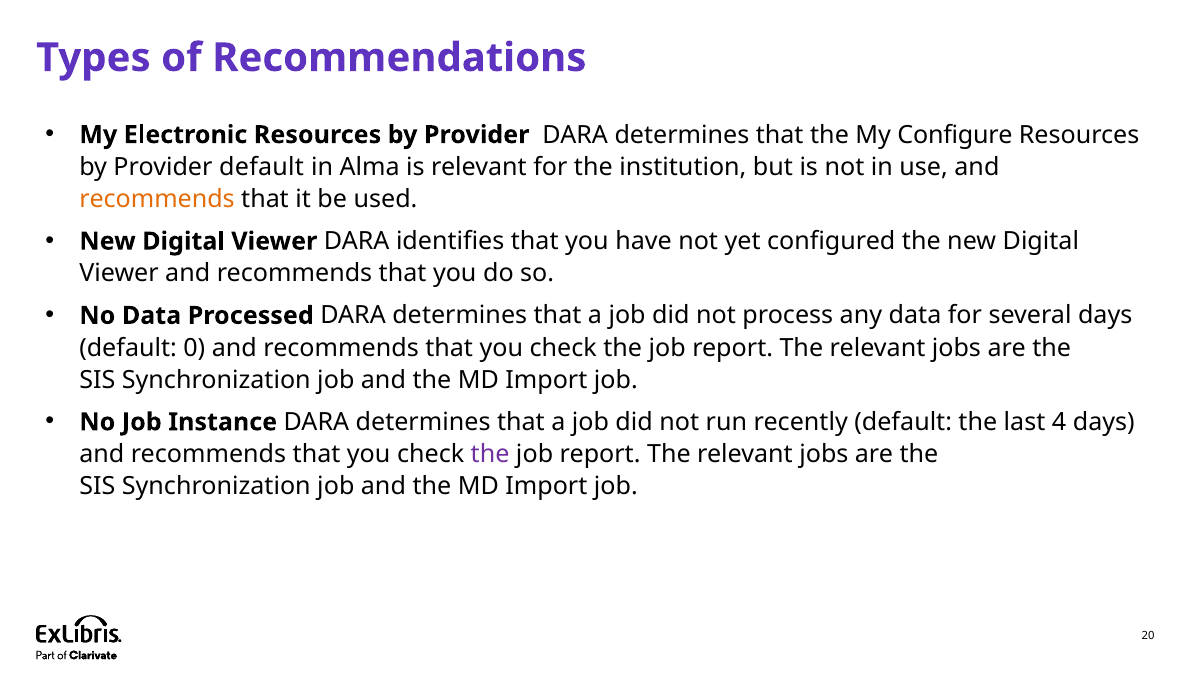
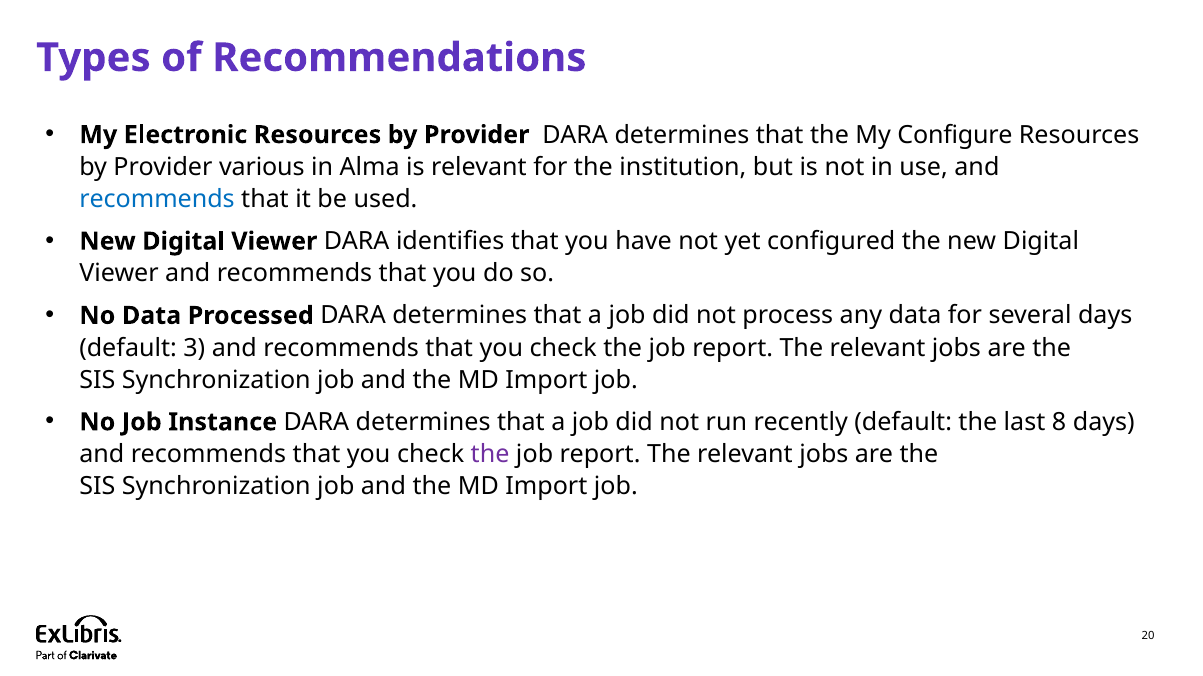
Provider default: default -> various
recommends at (157, 199) colour: orange -> blue
0: 0 -> 3
4: 4 -> 8
